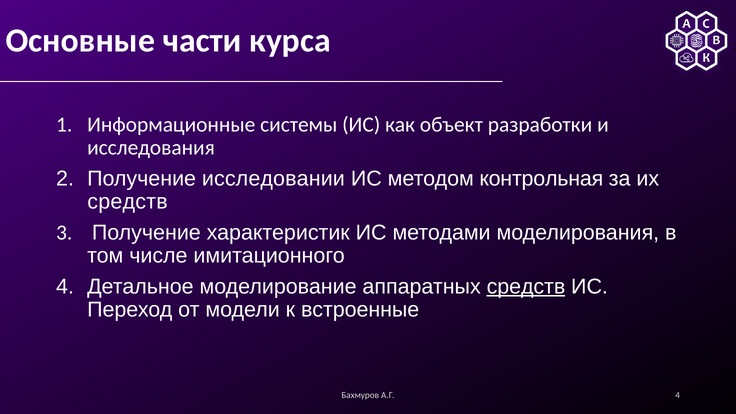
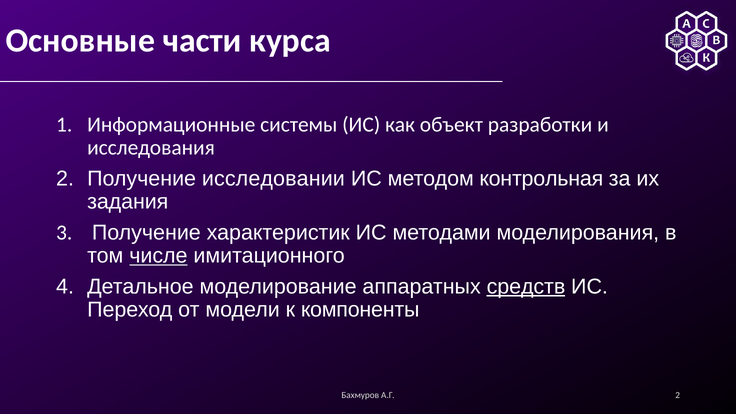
средств at (128, 202): средств -> задания
числе underline: none -> present
встроенные: встроенные -> компоненты
А.Г 4: 4 -> 2
